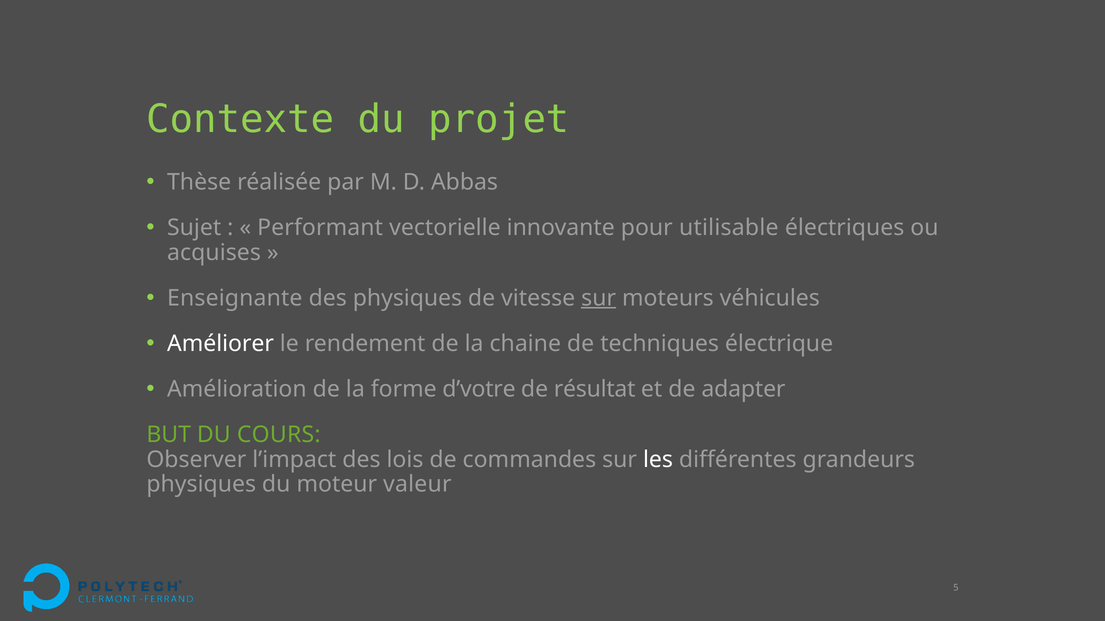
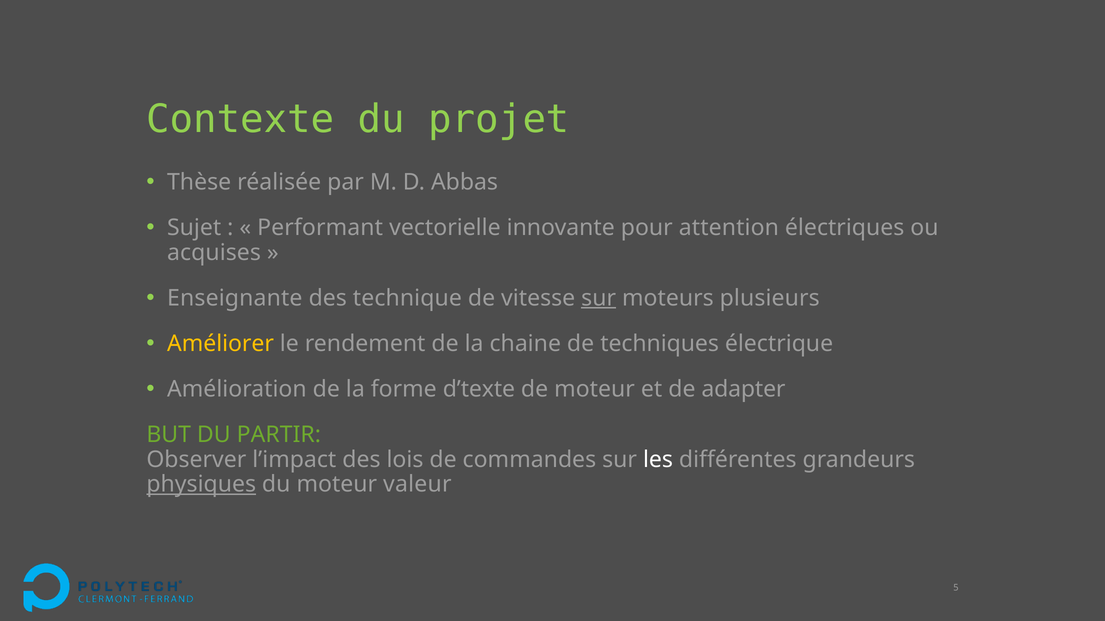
utilisable: utilisable -> attention
des physiques: physiques -> technique
véhicules: véhicules -> plusieurs
Améliorer colour: white -> yellow
d’votre: d’votre -> d’texte
de résultat: résultat -> moteur
COURS: COURS -> PARTIR
physiques at (201, 485) underline: none -> present
